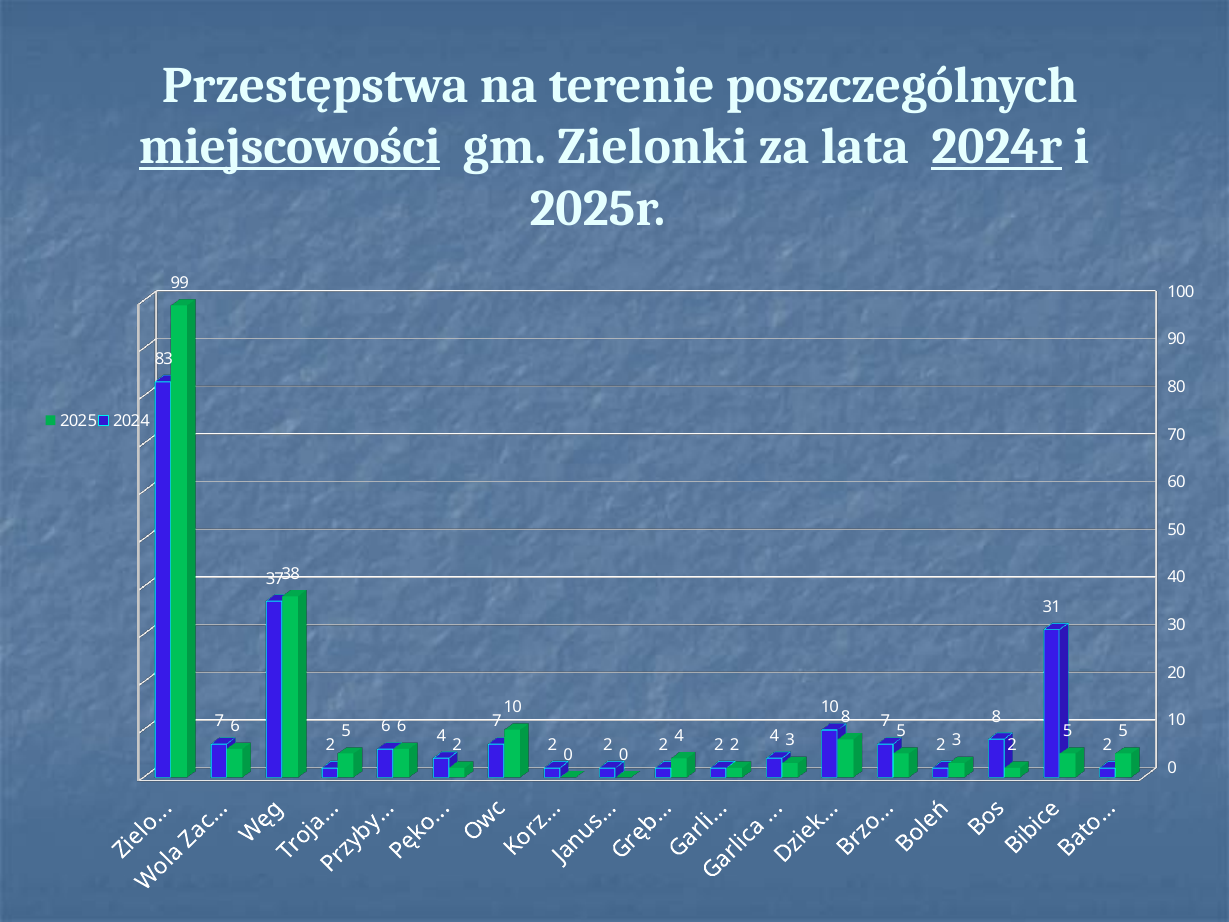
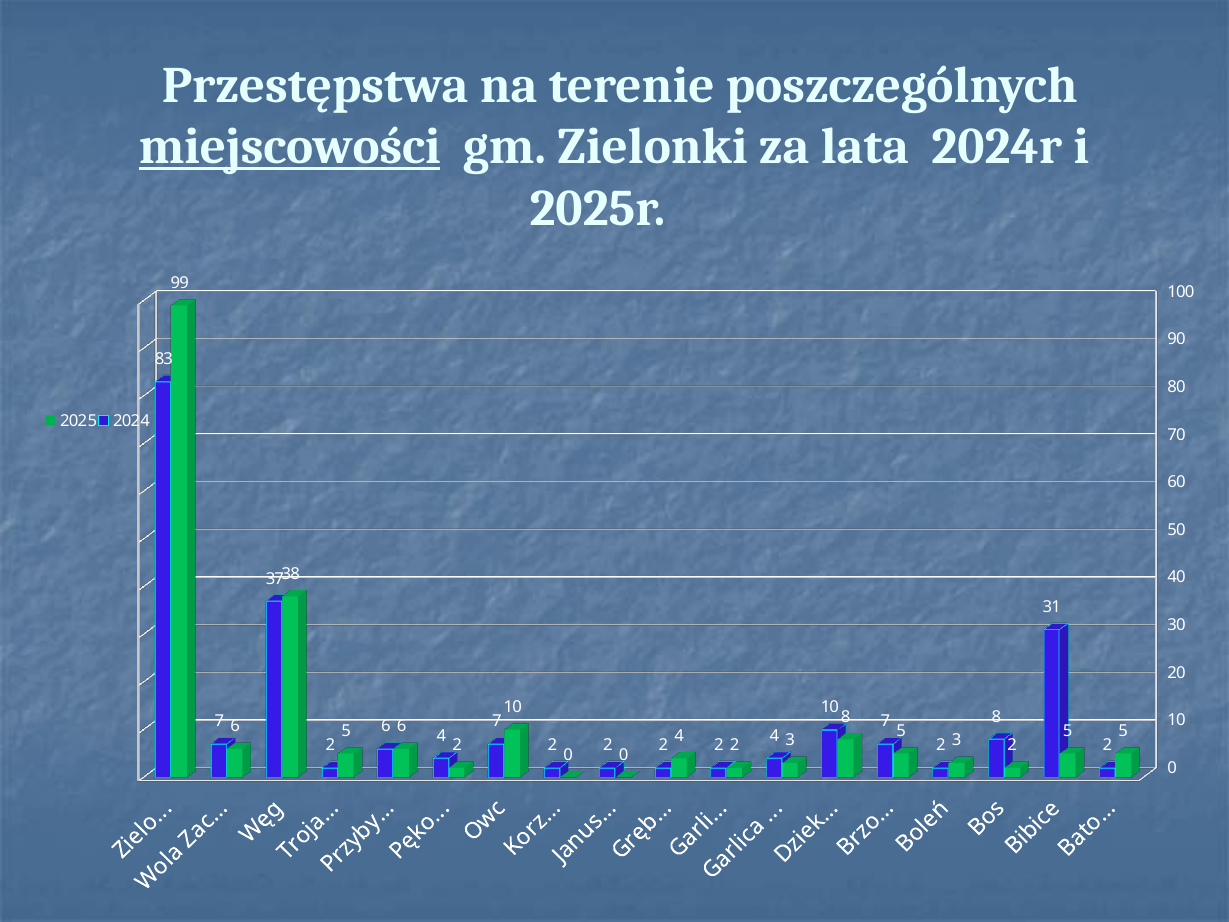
2024r underline: present -> none
